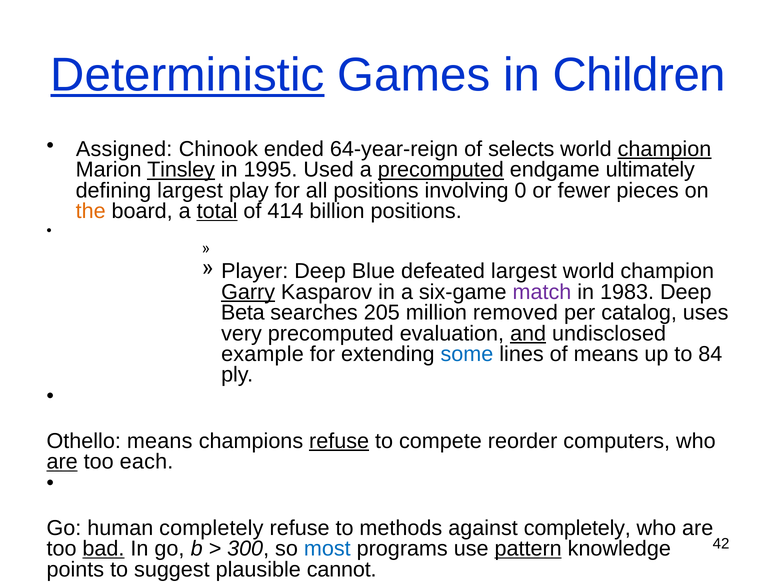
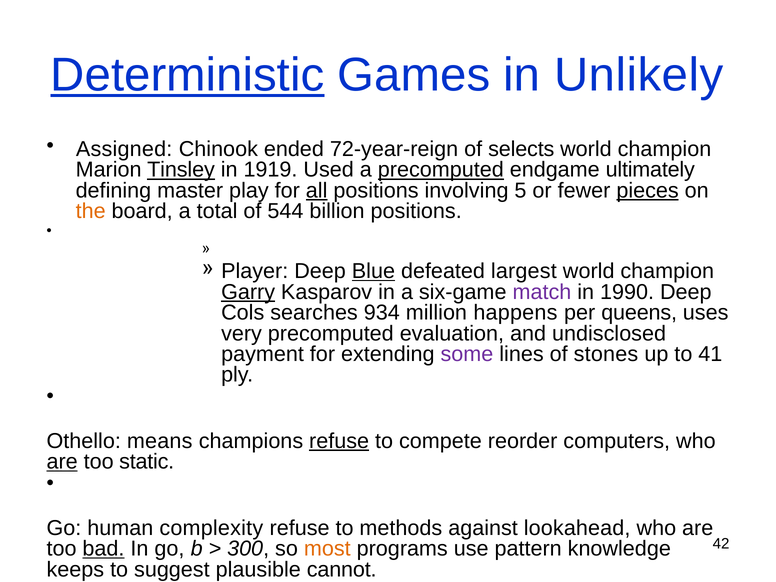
Children: Children -> Unlikely
64-year-reign: 64-year-reign -> 72-year-reign
champion at (664, 149) underline: present -> none
1995: 1995 -> 1919
defining largest: largest -> master
all underline: none -> present
0: 0 -> 5
pieces underline: none -> present
total underline: present -> none
414: 414 -> 544
Blue underline: none -> present
1983: 1983 -> 1990
Beta: Beta -> Cols
205: 205 -> 934
removed: removed -> happens
catalog: catalog -> queens
and underline: present -> none
example: example -> payment
some colour: blue -> purple
of means: means -> stones
84: 84 -> 41
each: each -> static
human completely: completely -> complexity
against completely: completely -> lookahead
most colour: blue -> orange
pattern underline: present -> none
points: points -> keeps
